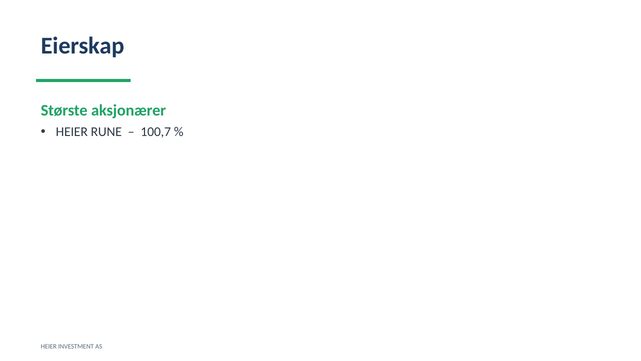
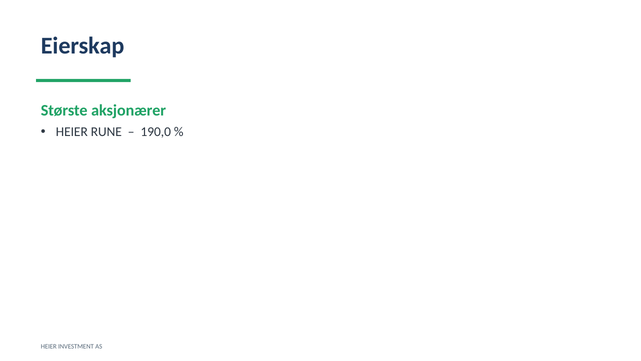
100,7: 100,7 -> 190,0
